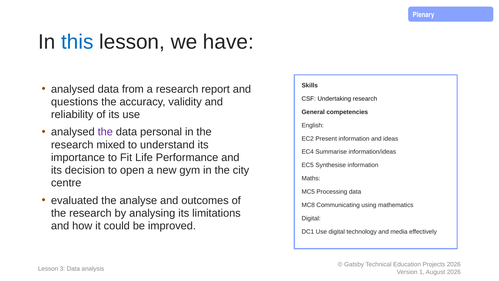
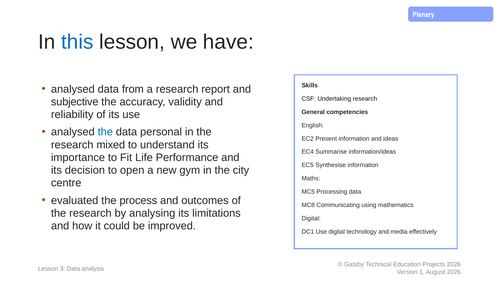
questions: questions -> subjective
the at (105, 132) colour: purple -> blue
analyse: analyse -> process
